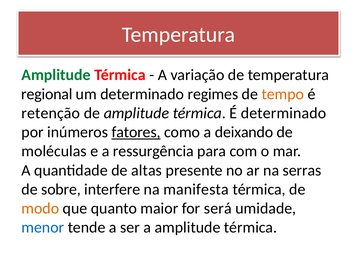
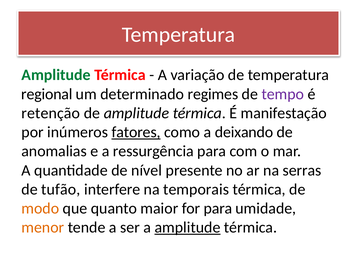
tempo colour: orange -> purple
É determinado: determinado -> manifestação
moléculas: moléculas -> anomalias
altas: altas -> nível
sobre: sobre -> tufão
manifesta: manifesta -> temporais
for será: será -> para
menor colour: blue -> orange
amplitude at (187, 227) underline: none -> present
